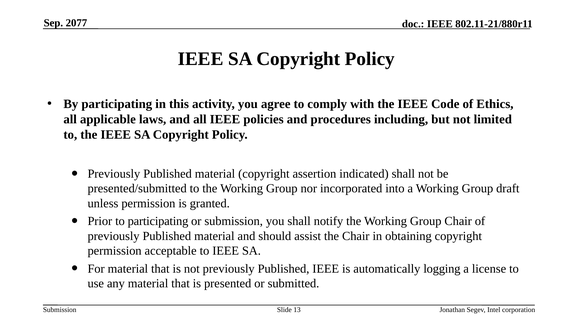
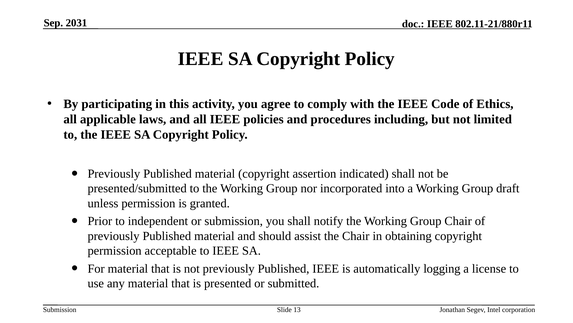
2077: 2077 -> 2031
to participating: participating -> independent
